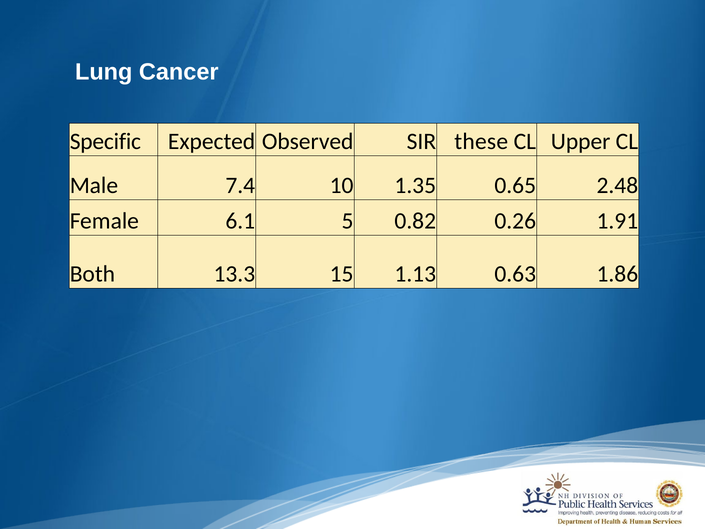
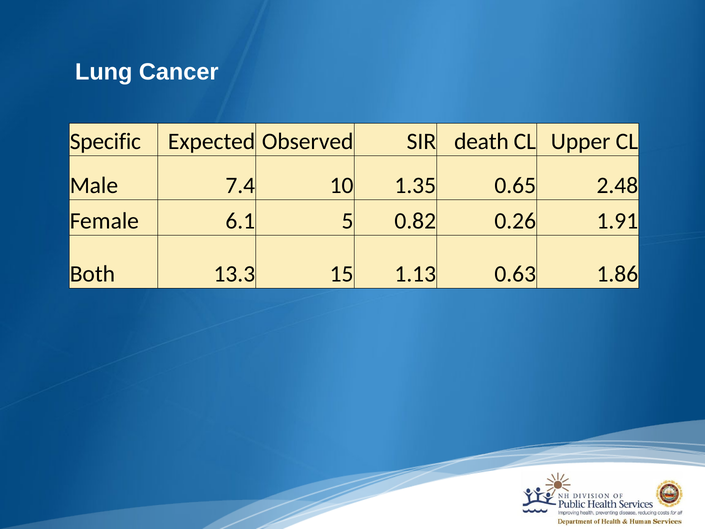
these: these -> death
